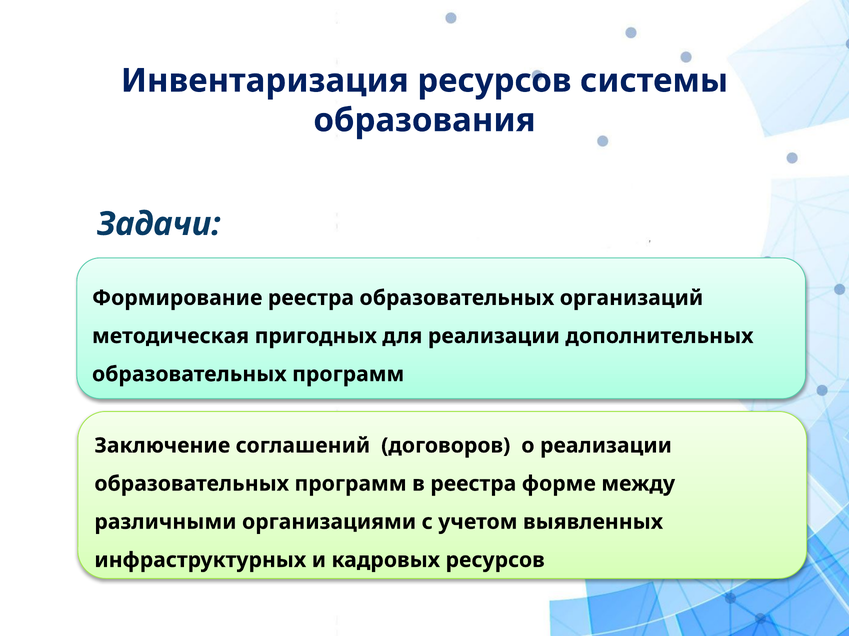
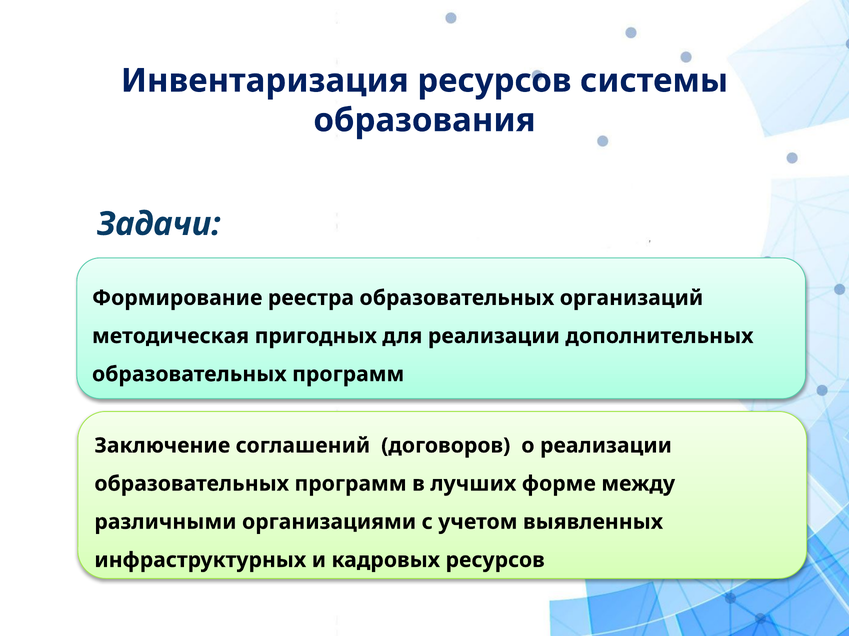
в реестра: реестра -> лучших
